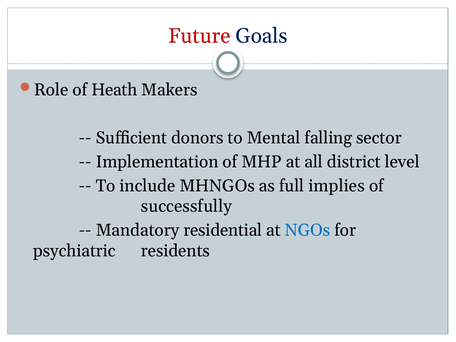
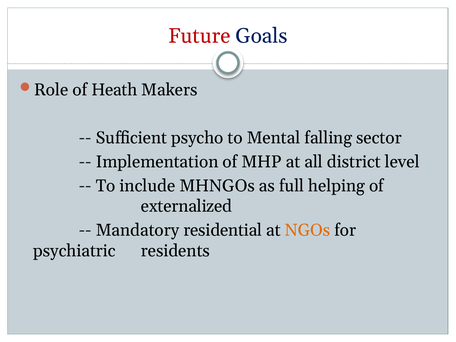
donors: donors -> psycho
implies: implies -> helping
successfully: successfully -> externalized
NGOs colour: blue -> orange
